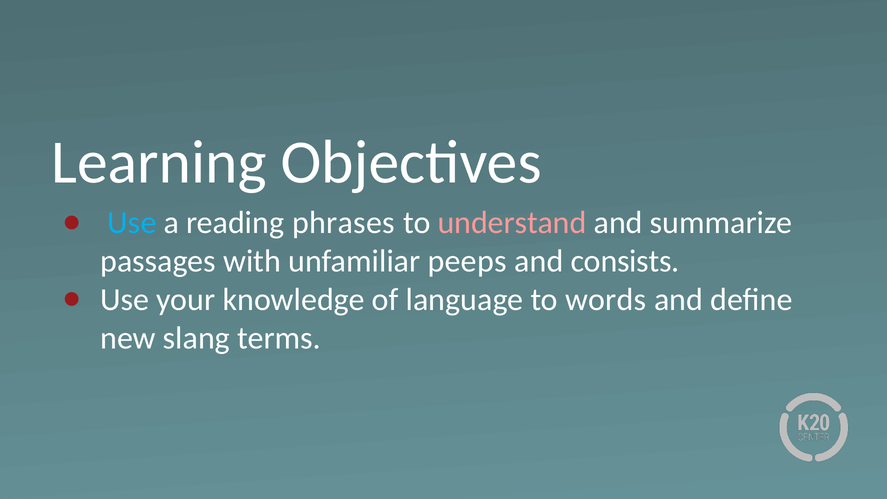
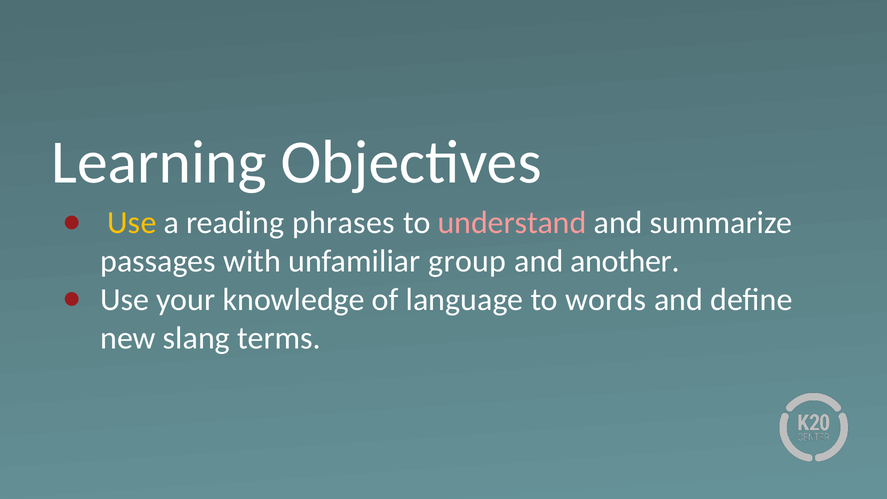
Use at (132, 223) colour: light blue -> yellow
peeps: peeps -> group
consists: consists -> another
